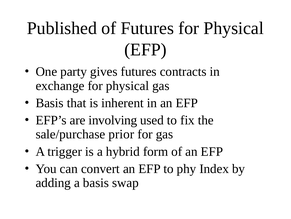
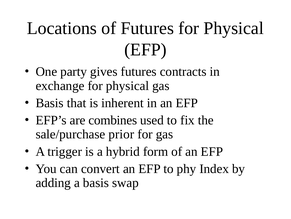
Published: Published -> Locations
involving: involving -> combines
